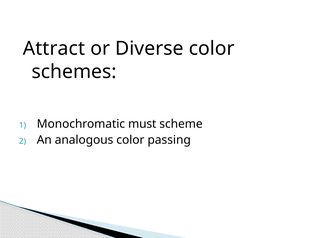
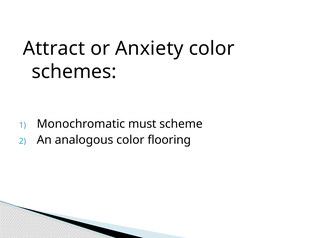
Diverse: Diverse -> Anxiety
passing: passing -> flooring
